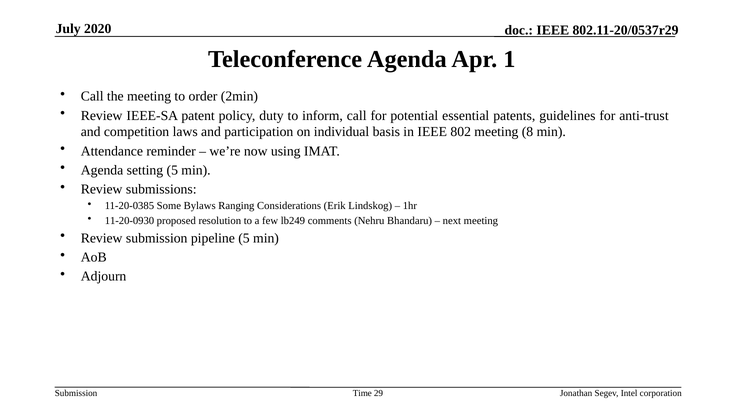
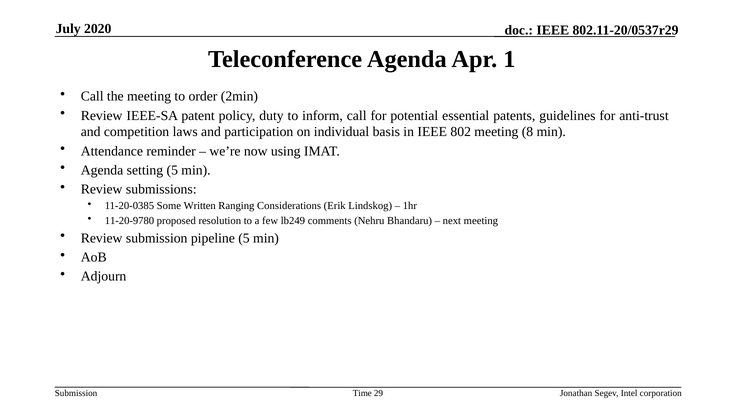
Bylaws: Bylaws -> Written
11-20-0930: 11-20-0930 -> 11-20-9780
